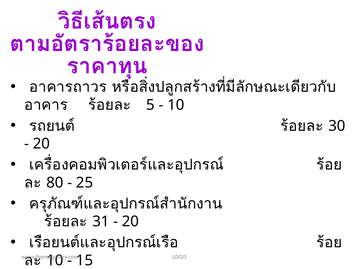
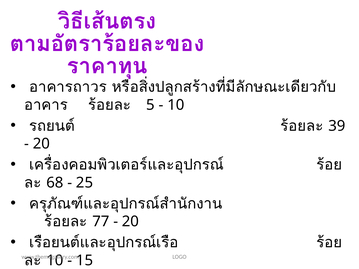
30: 30 -> 39
80: 80 -> 68
31: 31 -> 77
